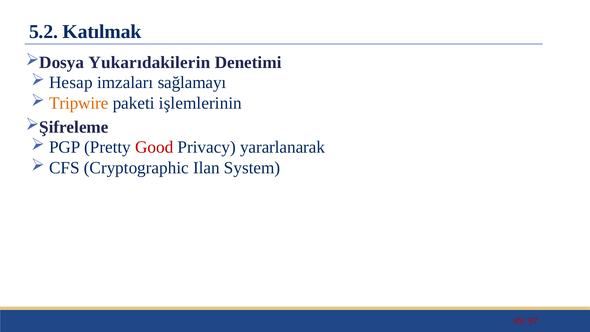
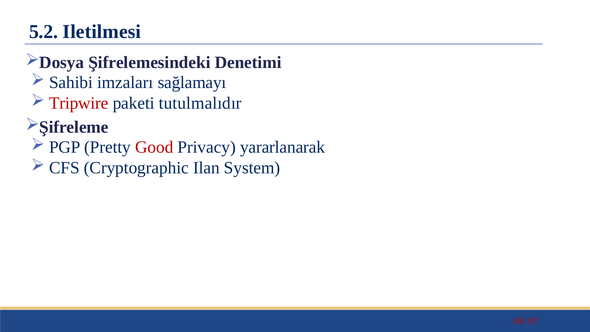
Katılmak: Katılmak -> Iletilmesi
Yukarıdakilerin: Yukarıdakilerin -> Şifrelemesindeki
Hesap: Hesap -> Sahibi
Tripwire colour: orange -> red
işlemlerinin: işlemlerinin -> tutulmalıdır
